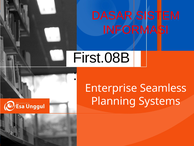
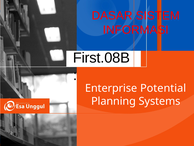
Seamless: Seamless -> Potential
